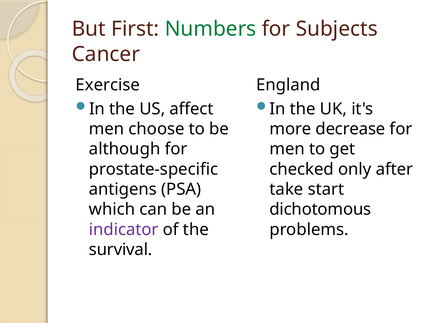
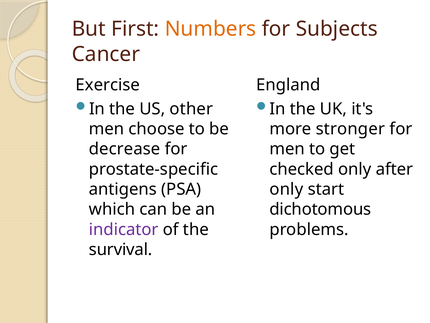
Numbers colour: green -> orange
affect: affect -> other
decrease: decrease -> stronger
although: although -> decrease
take at (286, 189): take -> only
